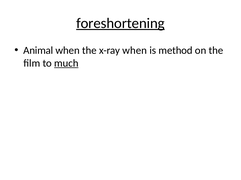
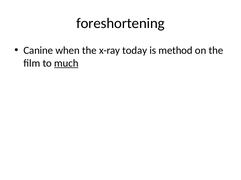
foreshortening underline: present -> none
Animal: Animal -> Canine
x-ray when: when -> today
